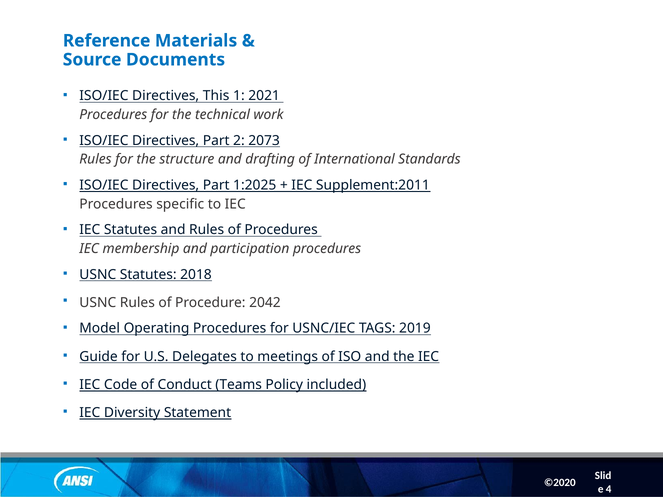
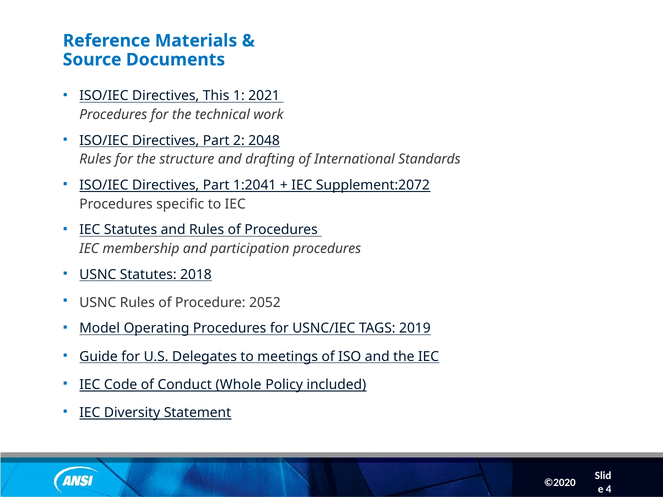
2073: 2073 -> 2048
1:2025: 1:2025 -> 1:2041
Supplement:2011: Supplement:2011 -> Supplement:2072
2042: 2042 -> 2052
Teams: Teams -> Whole
